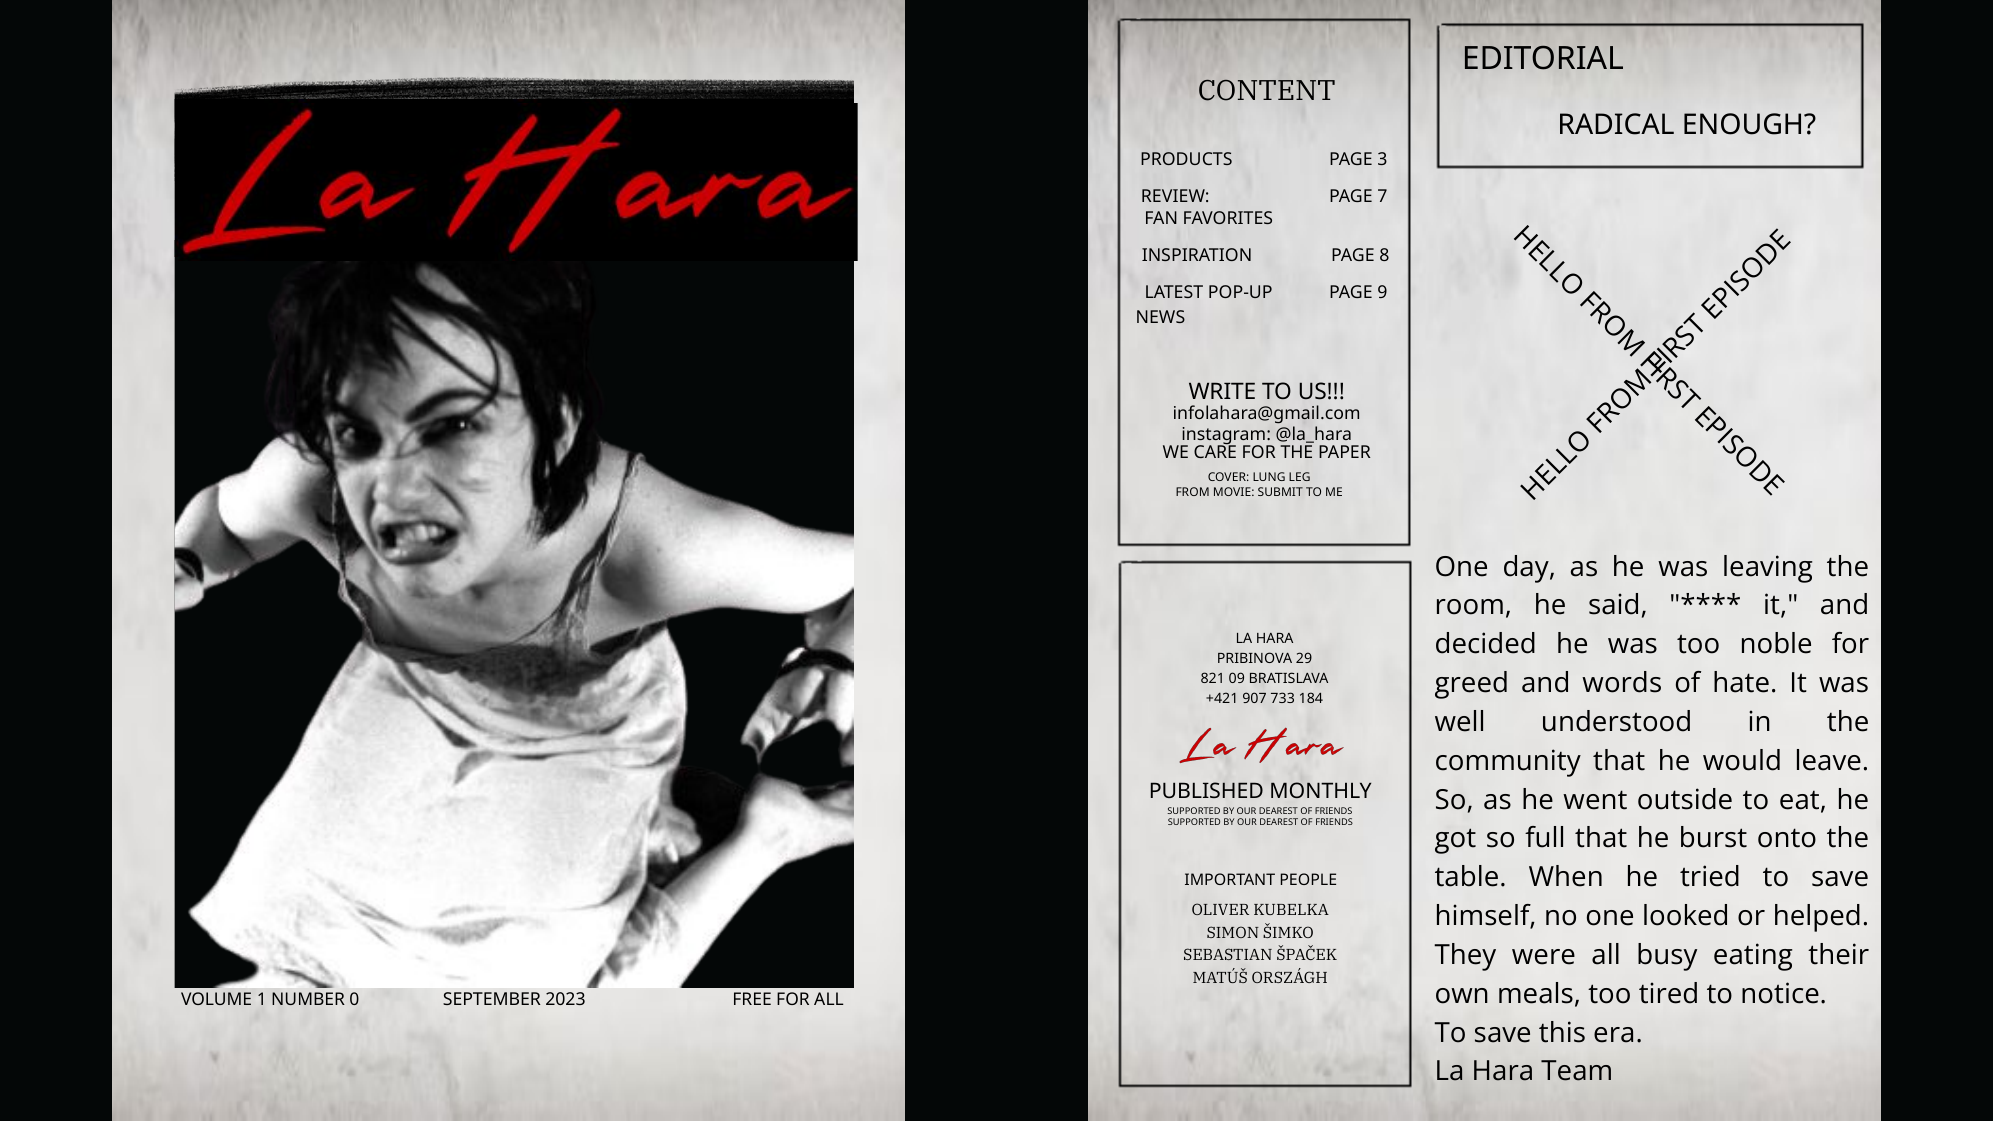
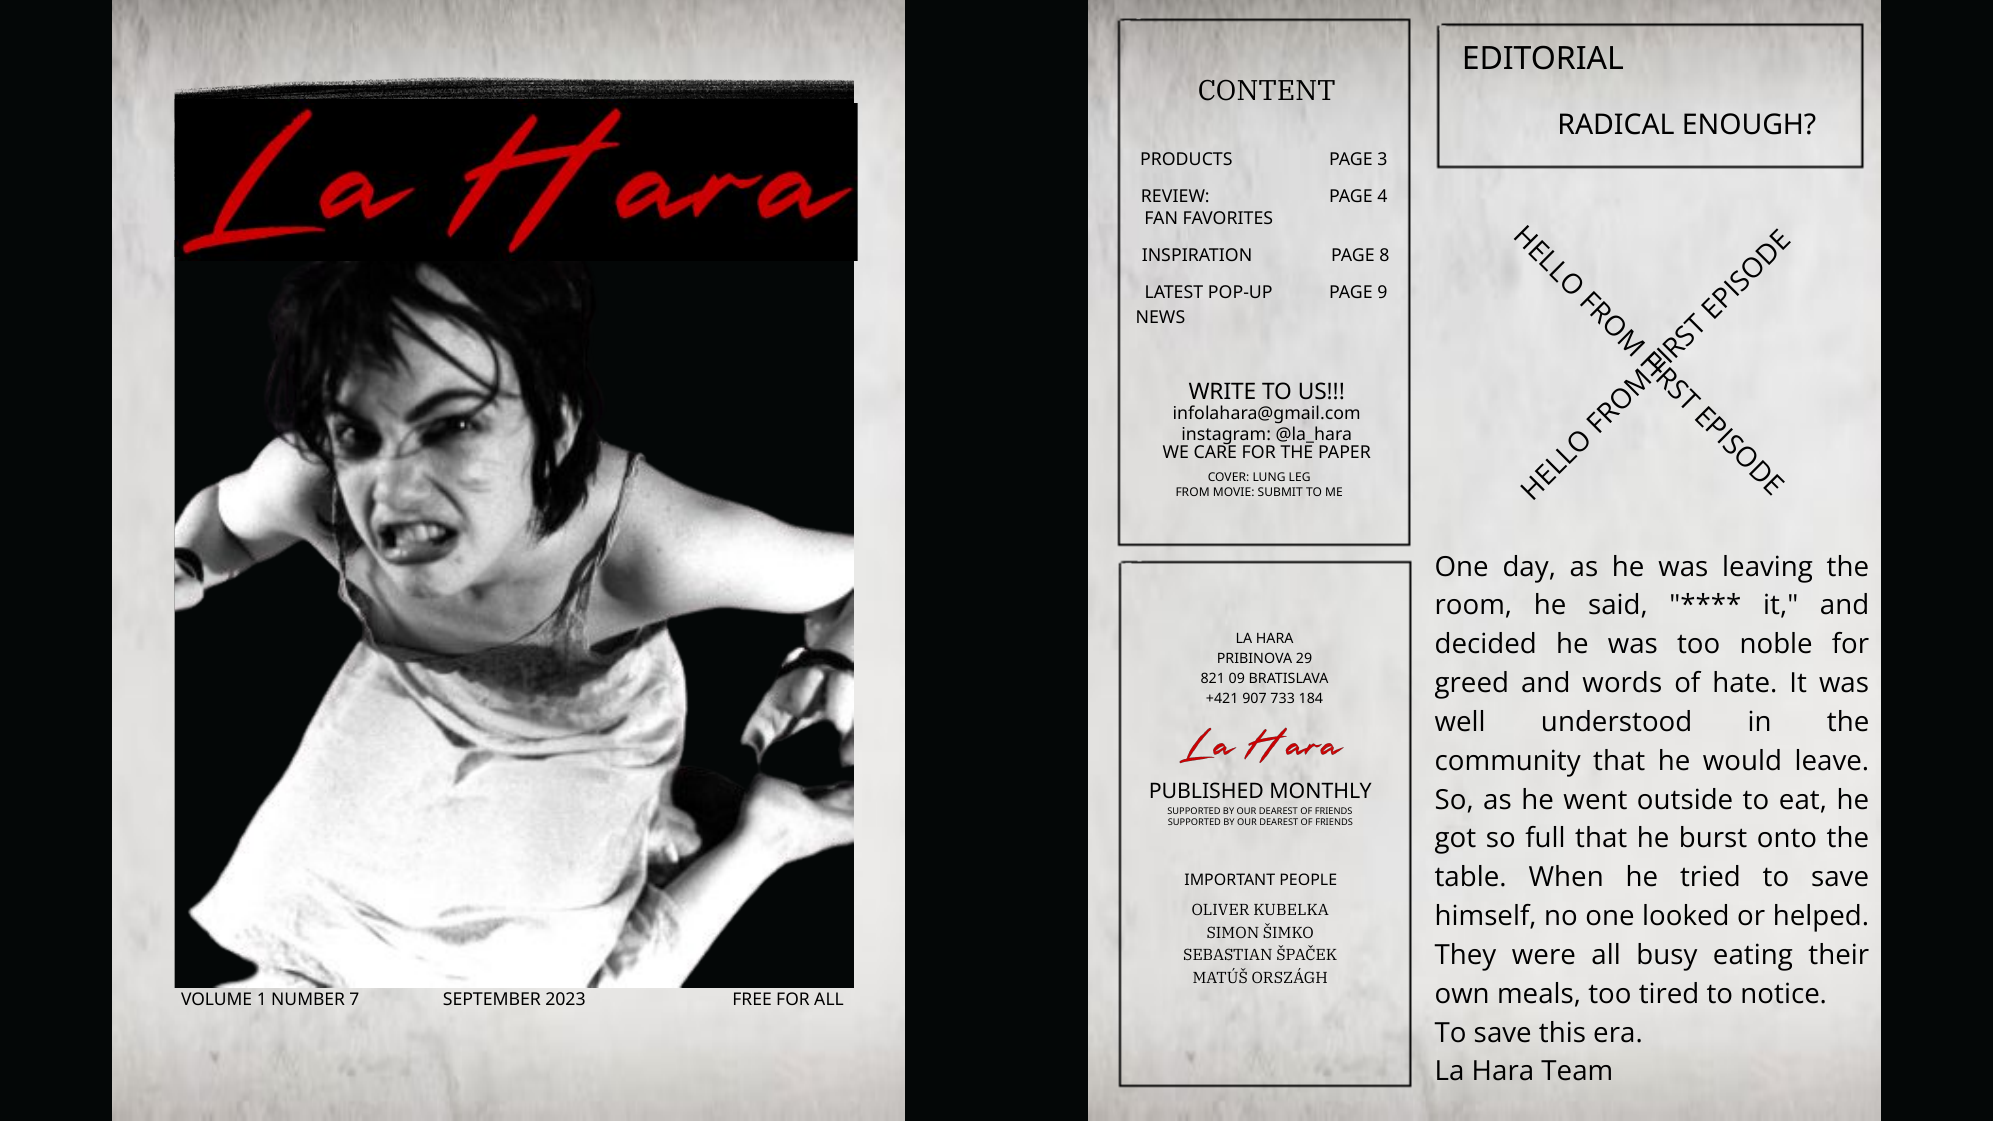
7: 7 -> 4
0: 0 -> 7
